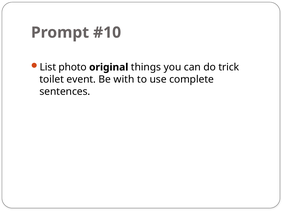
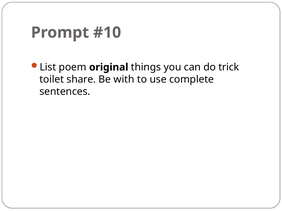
photo: photo -> poem
event: event -> share
